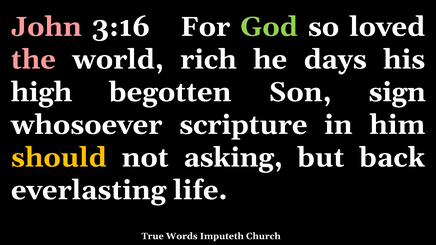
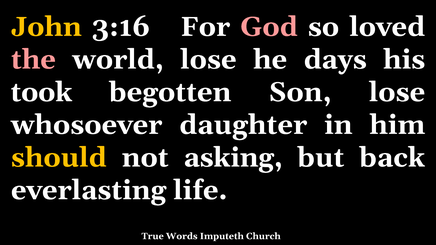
John colour: pink -> yellow
God colour: light green -> pink
world rich: rich -> lose
high: high -> took
Son sign: sign -> lose
scripture: scripture -> daughter
